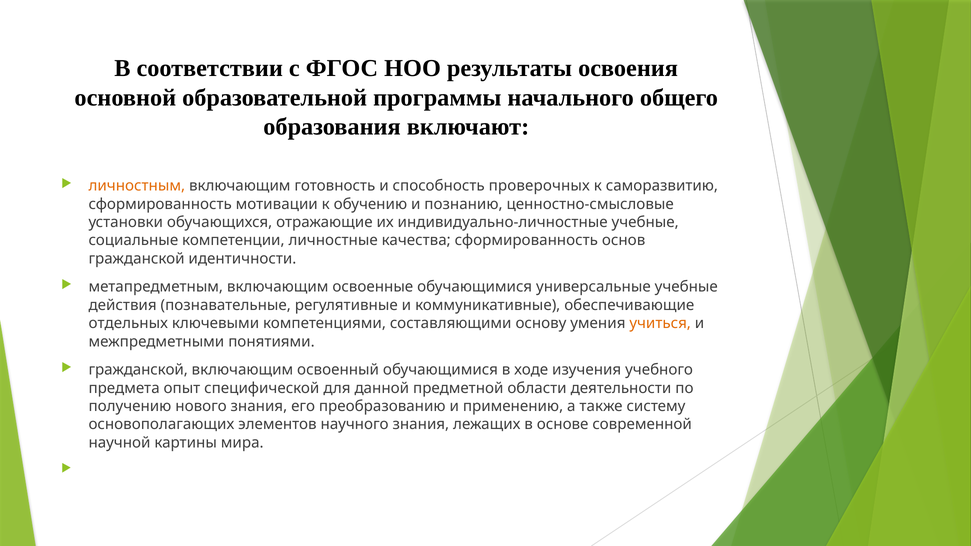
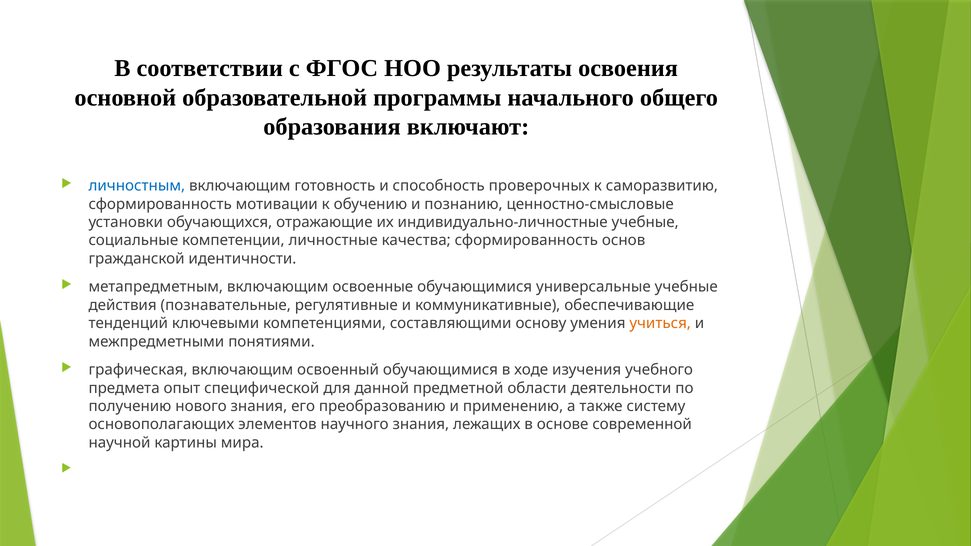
личностным colour: orange -> blue
отдельных: отдельных -> тенденций
гражданской at (138, 370): гражданской -> графическая
